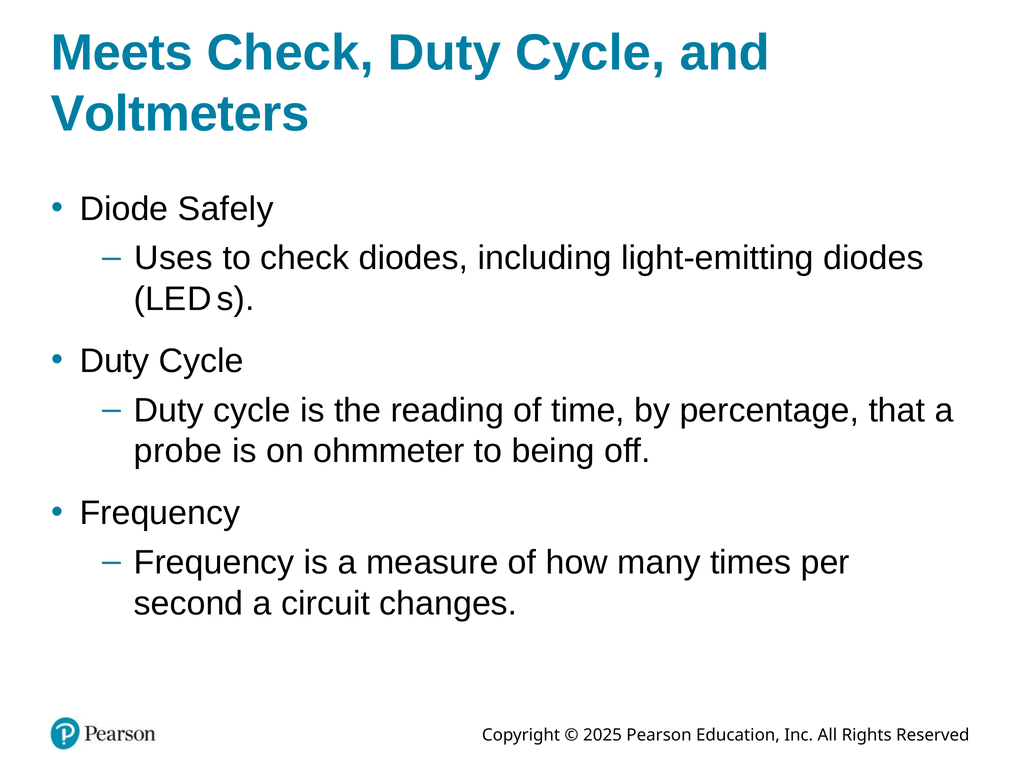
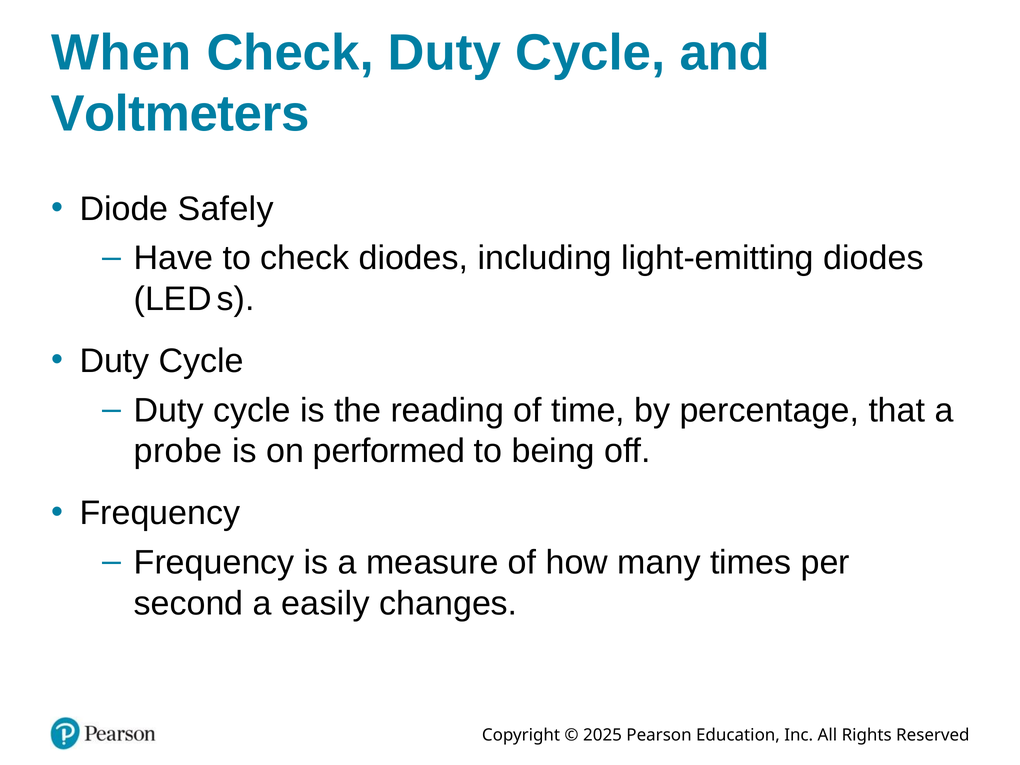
Meets: Meets -> When
Uses: Uses -> Have
ohmmeter: ohmmeter -> performed
circuit: circuit -> easily
